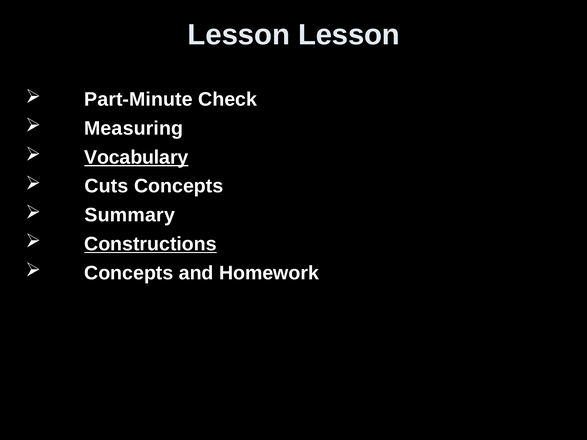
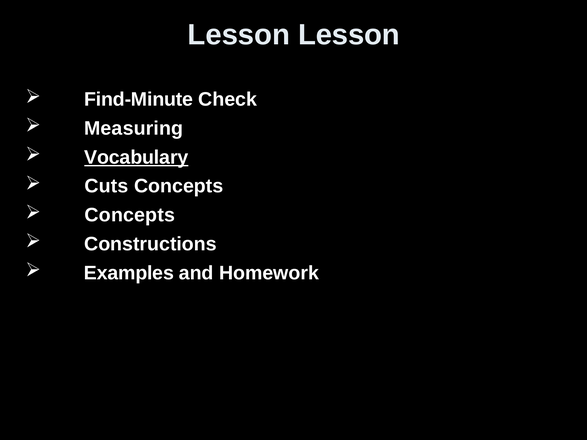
Part-Minute: Part-Minute -> Find-Minute
Summary at (130, 215): Summary -> Concepts
Constructions underline: present -> none
Concepts at (129, 273): Concepts -> Examples
